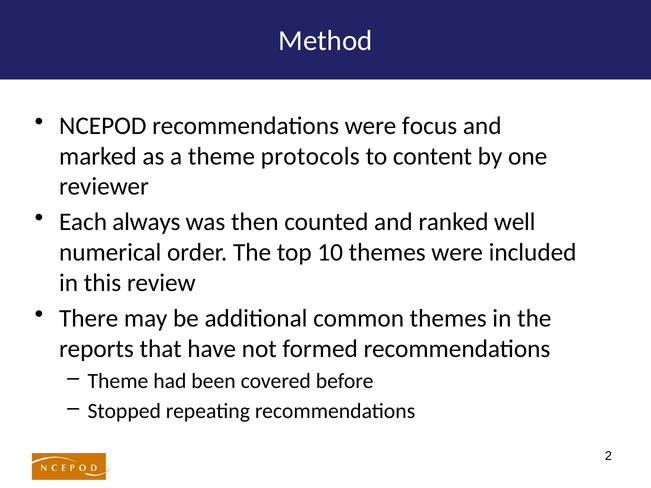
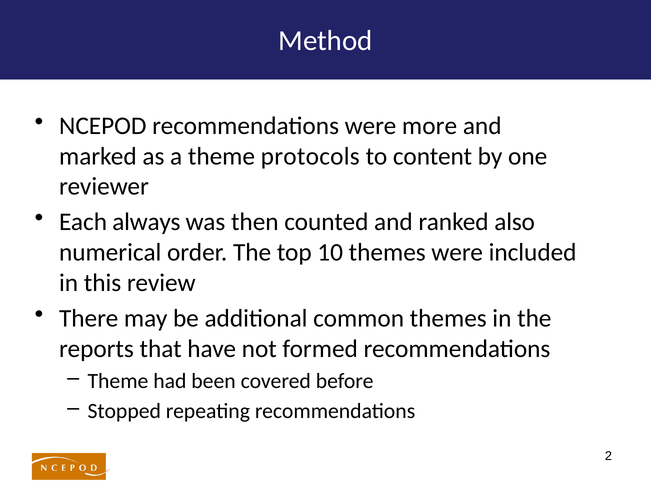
focus: focus -> more
well: well -> also
